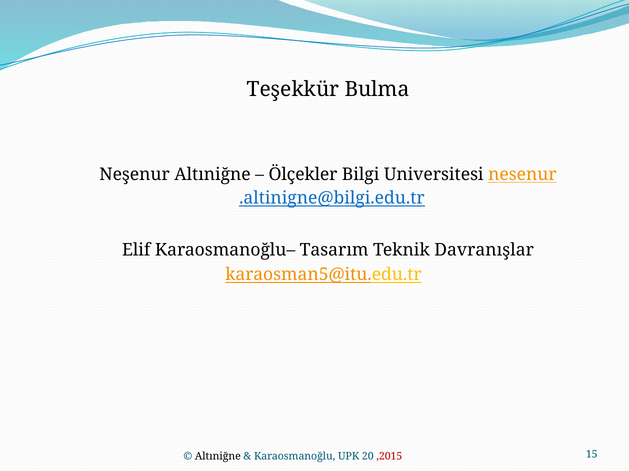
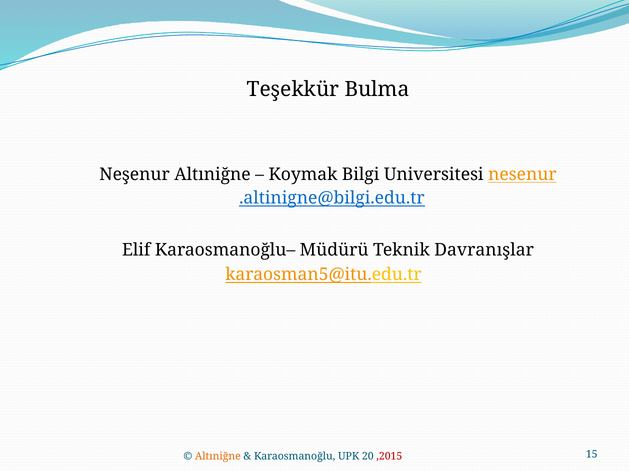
Ölçekler: Ölçekler -> Koymak
Tasarım: Tasarım -> Müdürü
Altıniğne at (218, 457) colour: black -> orange
